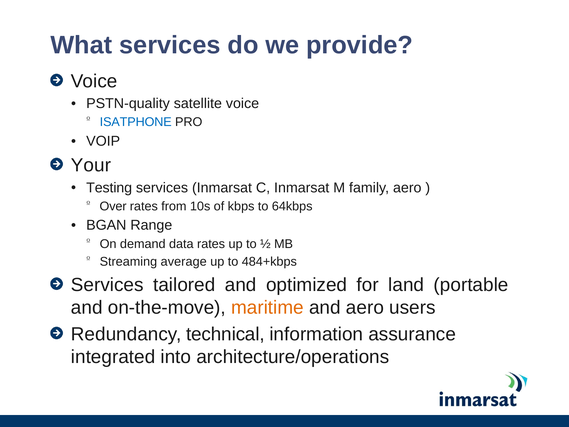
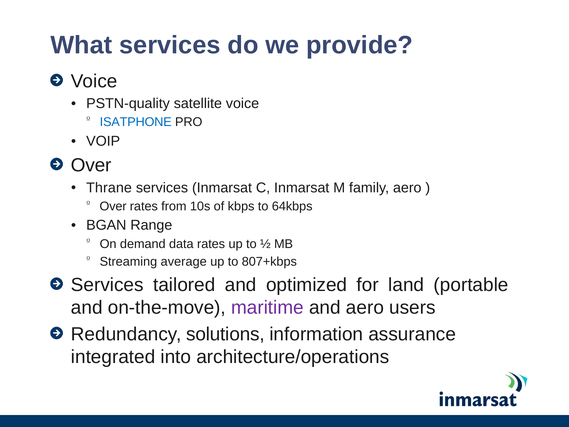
Your at (91, 165): Your -> Over
Testing: Testing -> Thrane
484+kbps: 484+kbps -> 807+kbps
maritime colour: orange -> purple
technical: technical -> solutions
